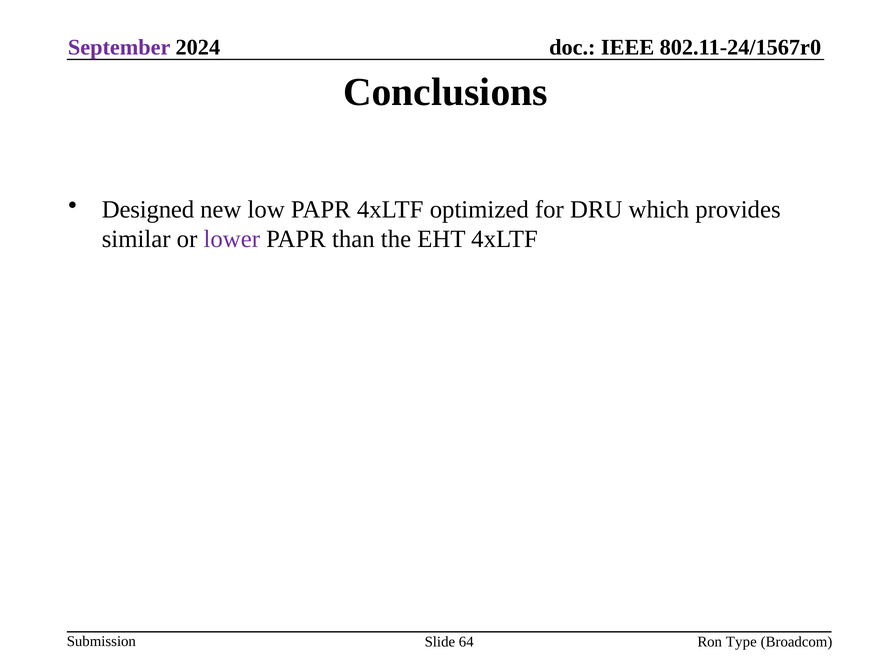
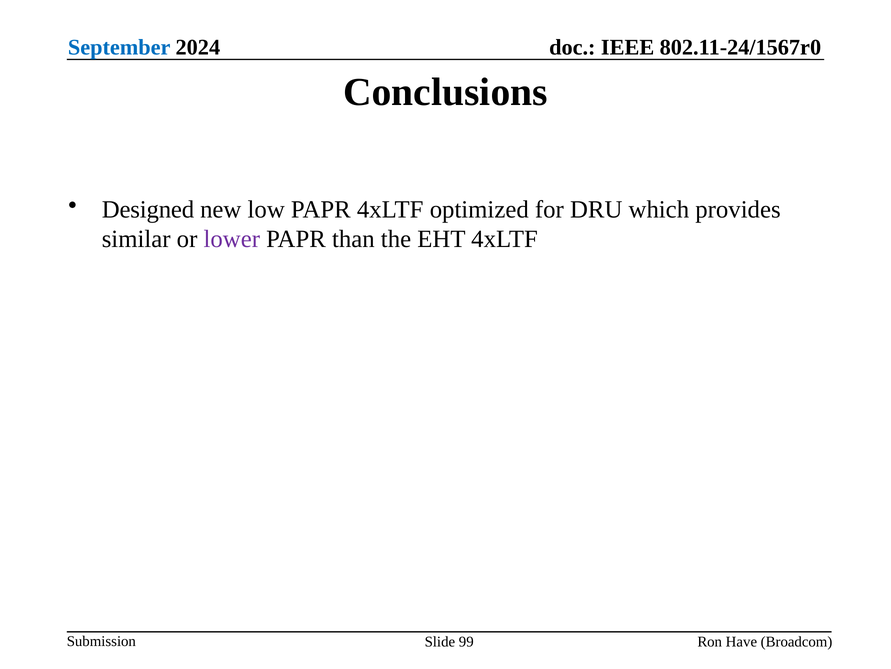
September colour: purple -> blue
64: 64 -> 99
Type: Type -> Have
